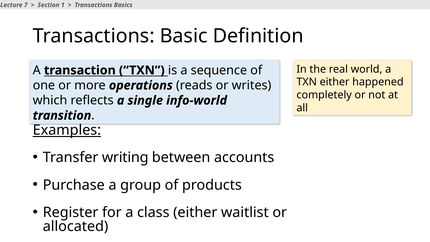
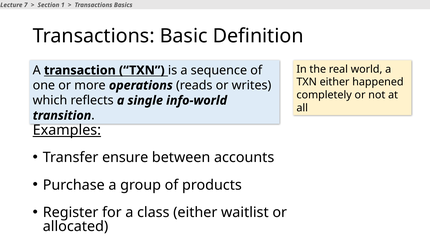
writing: writing -> ensure
